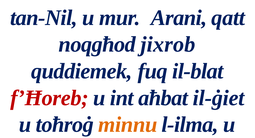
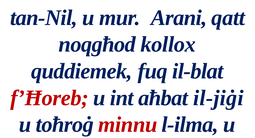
jixrob: jixrob -> kollox
il-ġiet: il-ġiet -> il-jiġi
minnu colour: orange -> red
